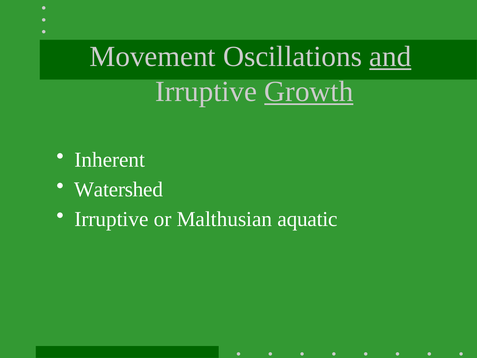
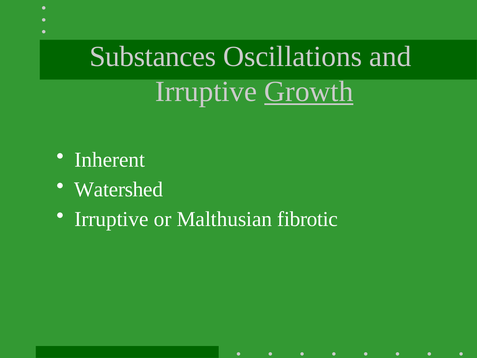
Movement: Movement -> Substances
and underline: present -> none
aquatic: aquatic -> fibrotic
